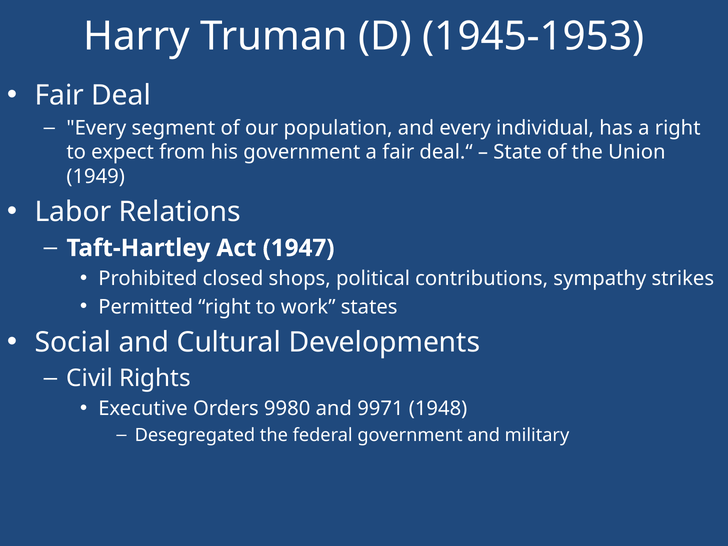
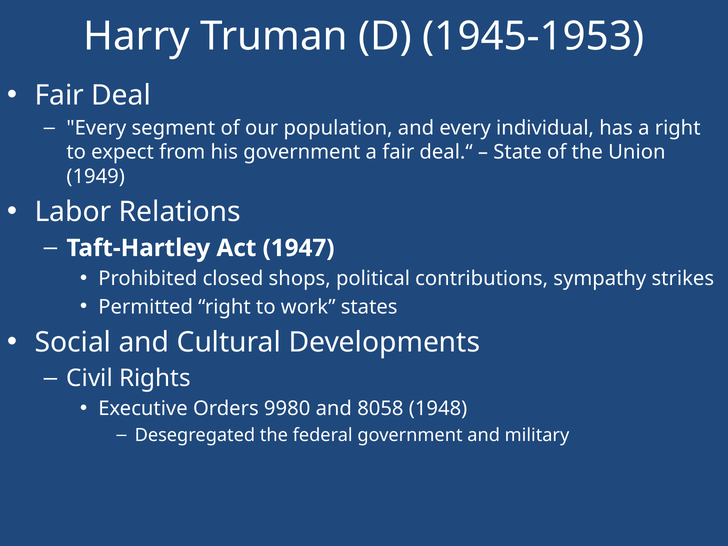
9971: 9971 -> 8058
